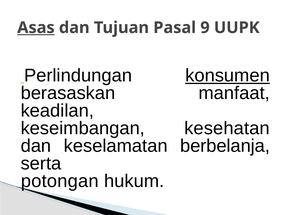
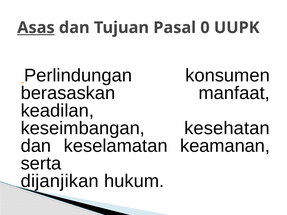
9: 9 -> 0
konsumen underline: present -> none
berbelanja: berbelanja -> keamanan
potongan: potongan -> dijanjikan
